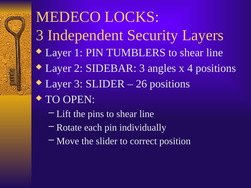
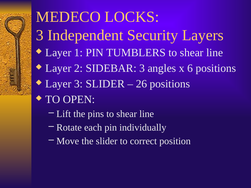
4: 4 -> 6
